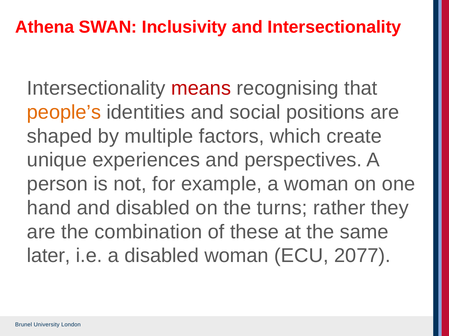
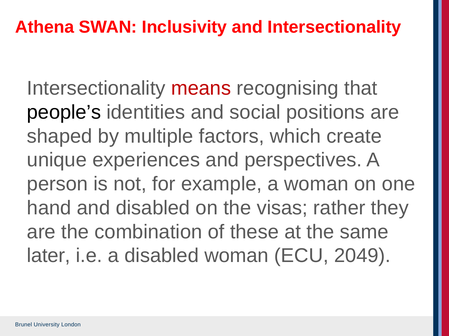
people’s colour: orange -> black
turns: turns -> visas
2077: 2077 -> 2049
